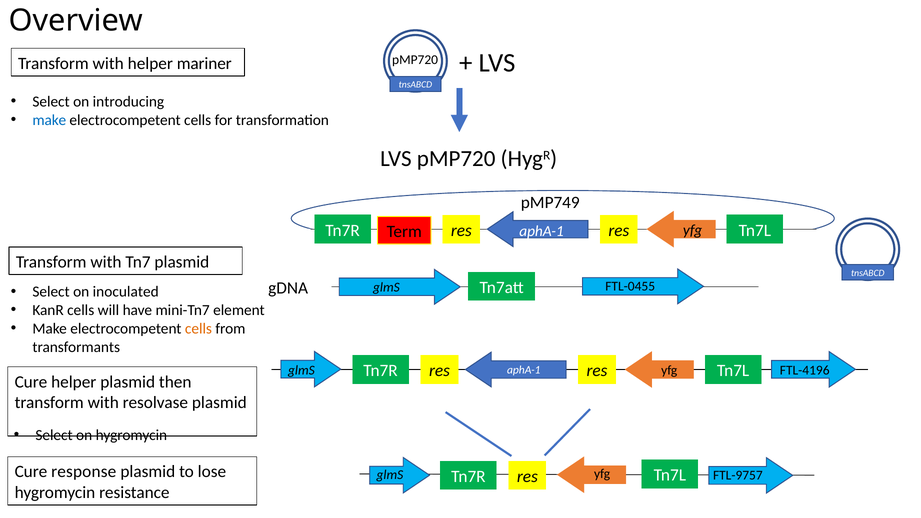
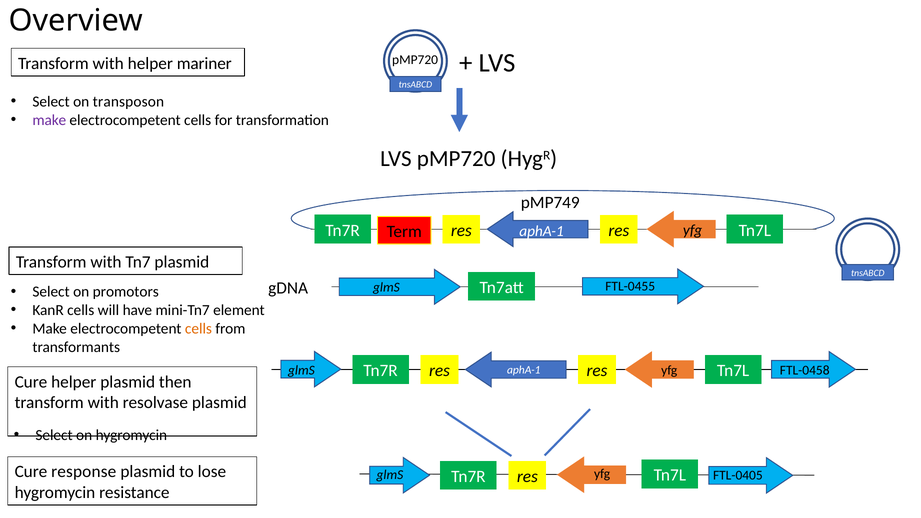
introducing: introducing -> transposon
make at (49, 120) colour: blue -> purple
inoculated: inoculated -> promotors
FTL-4196: FTL-4196 -> FTL-0458
FTL-9757: FTL-9757 -> FTL-0405
